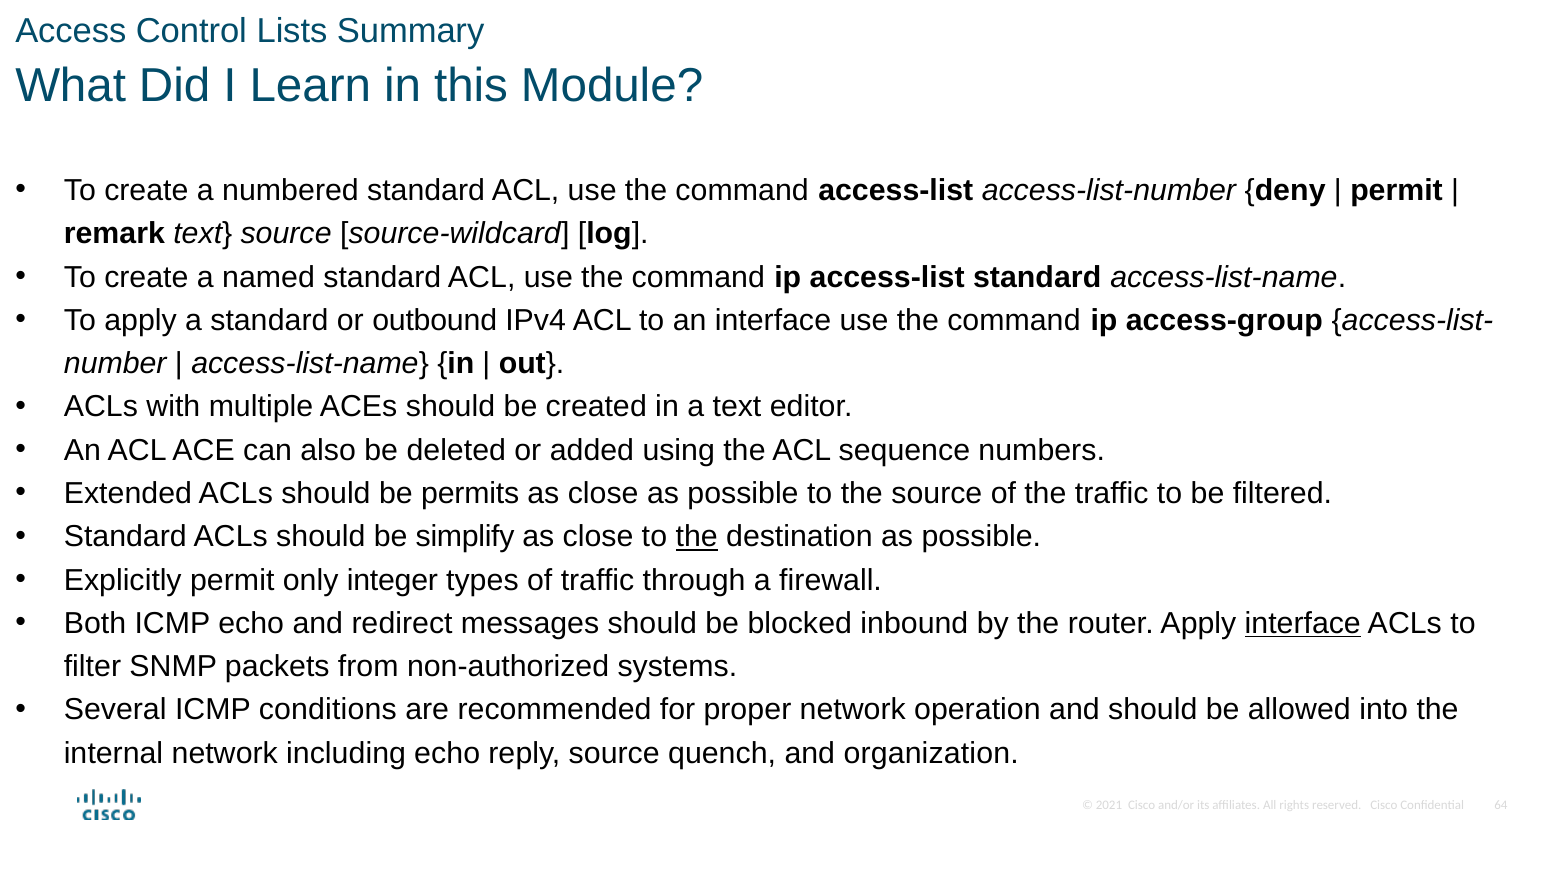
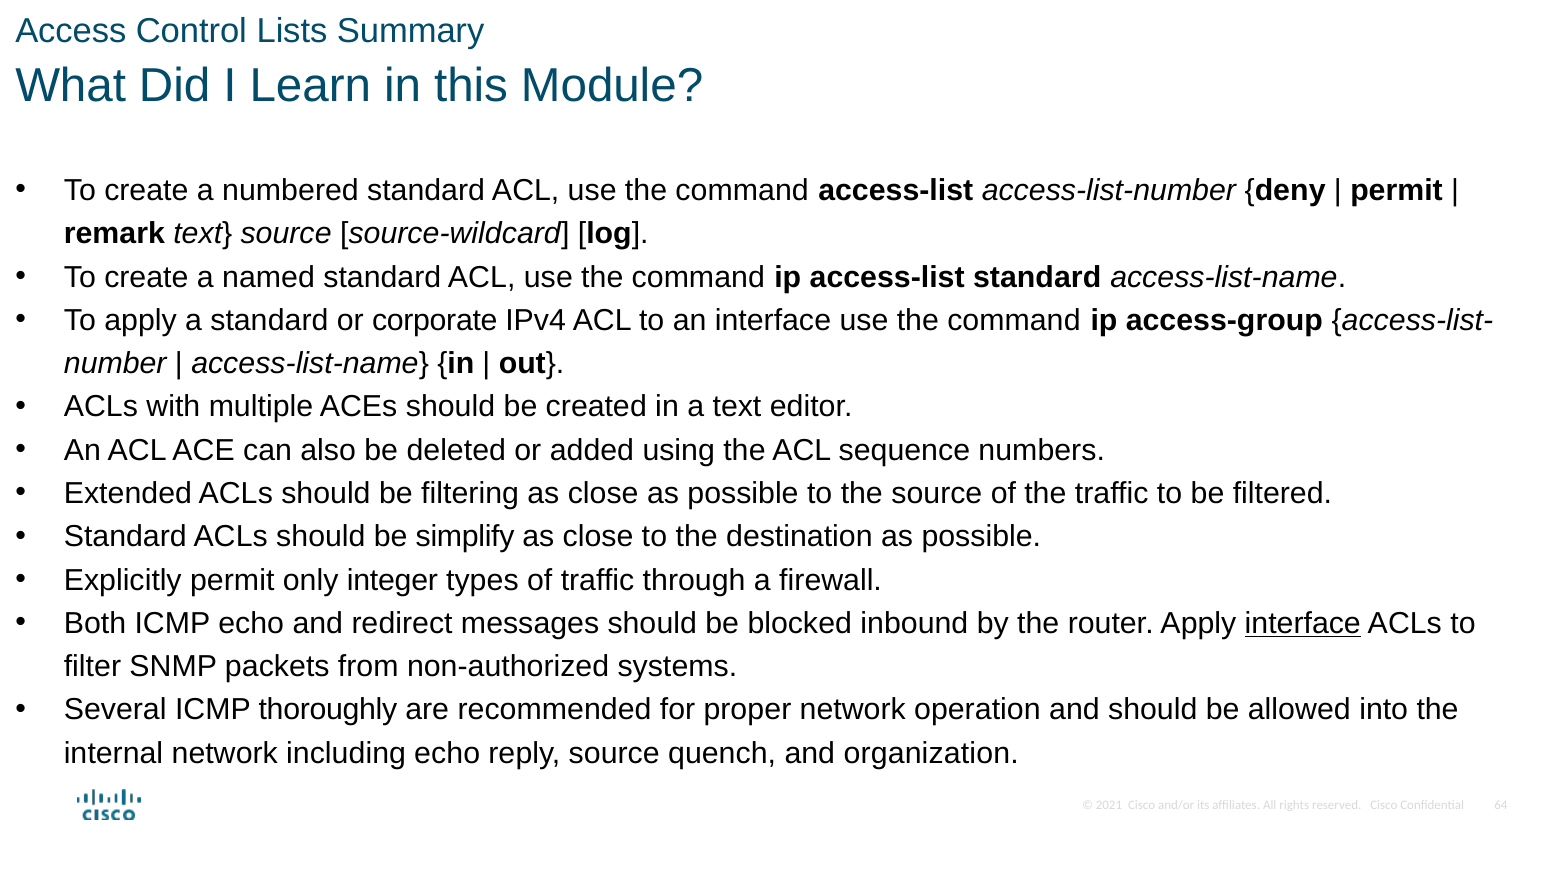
outbound: outbound -> corporate
permits: permits -> filtering
the at (697, 537) underline: present -> none
conditions: conditions -> thoroughly
